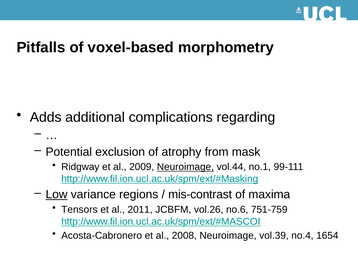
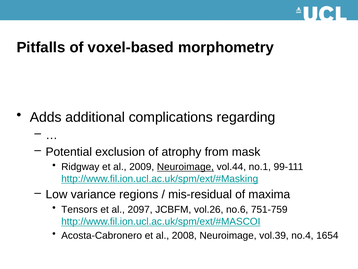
Low underline: present -> none
mis-contrast: mis-contrast -> mis-residual
2011: 2011 -> 2097
